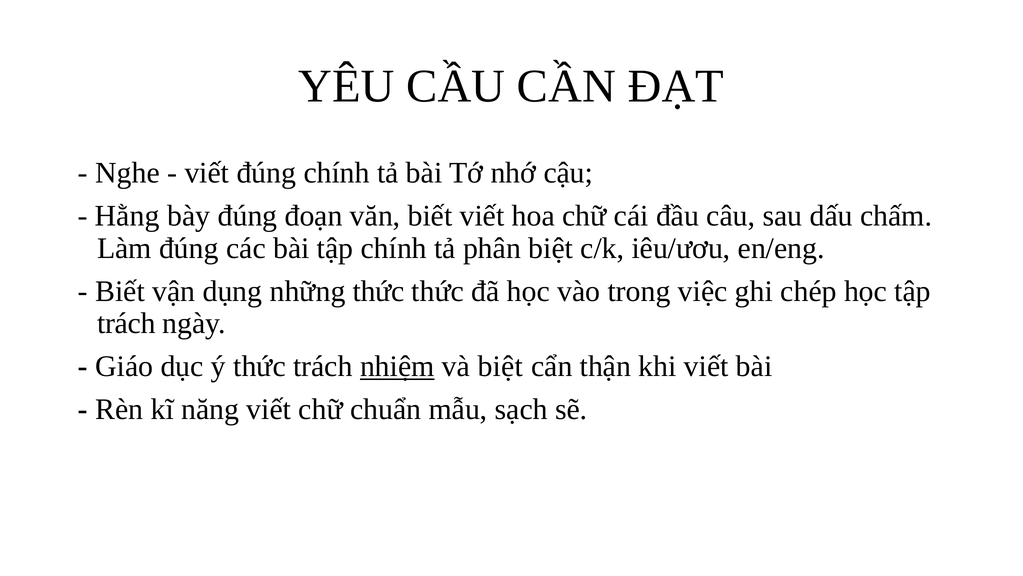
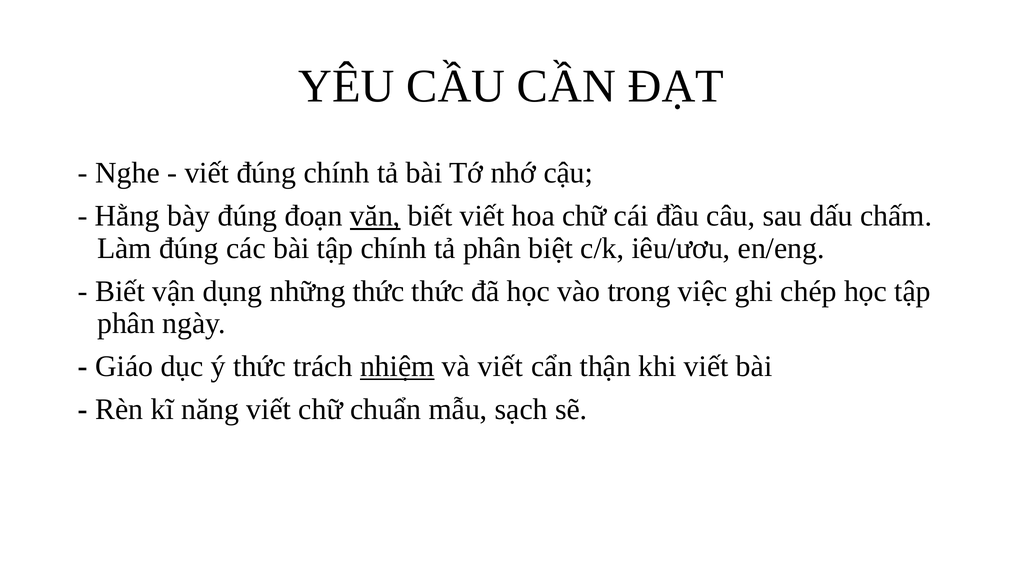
văn underline: none -> present
trách at (126, 323): trách -> phân
và biệt: biệt -> viết
